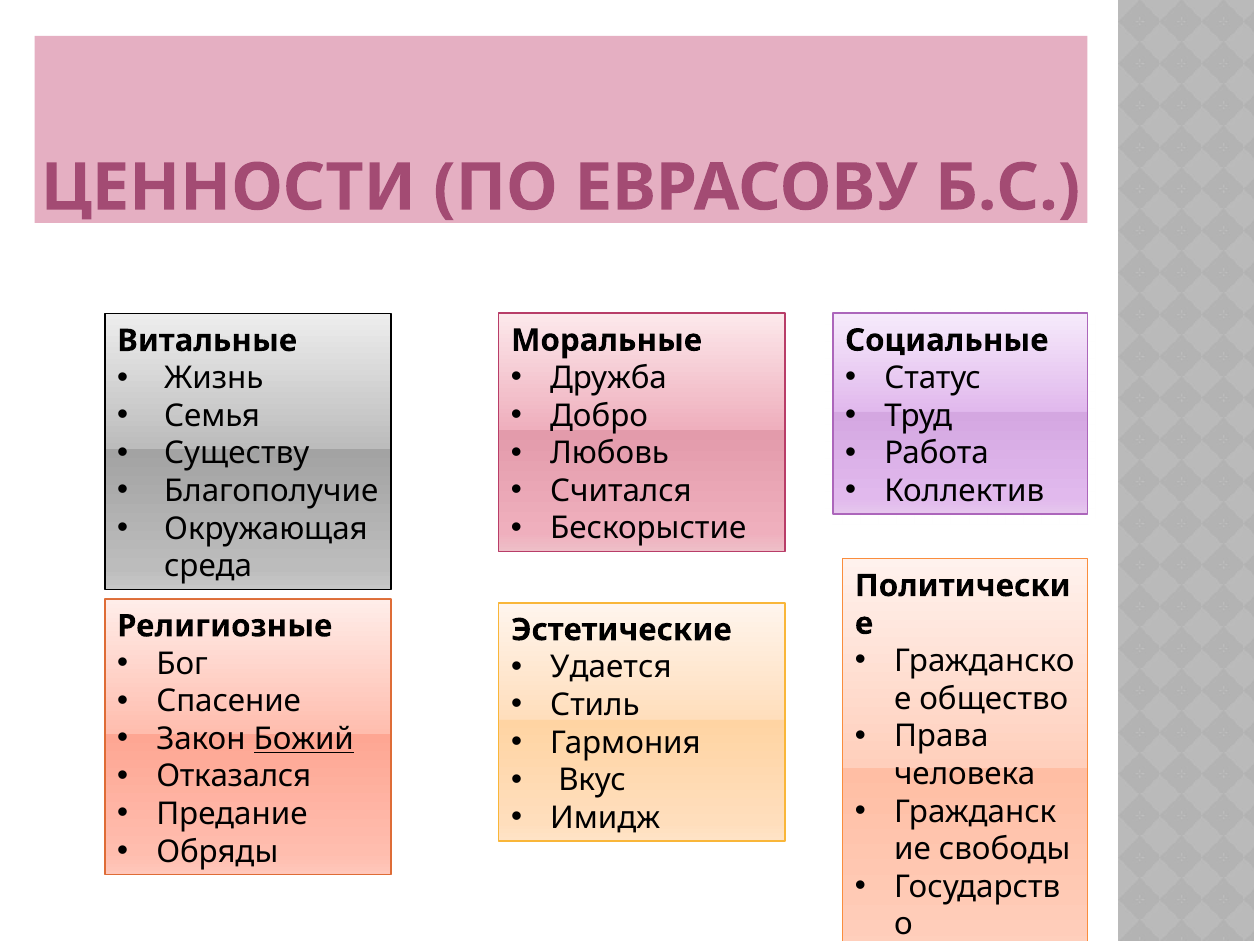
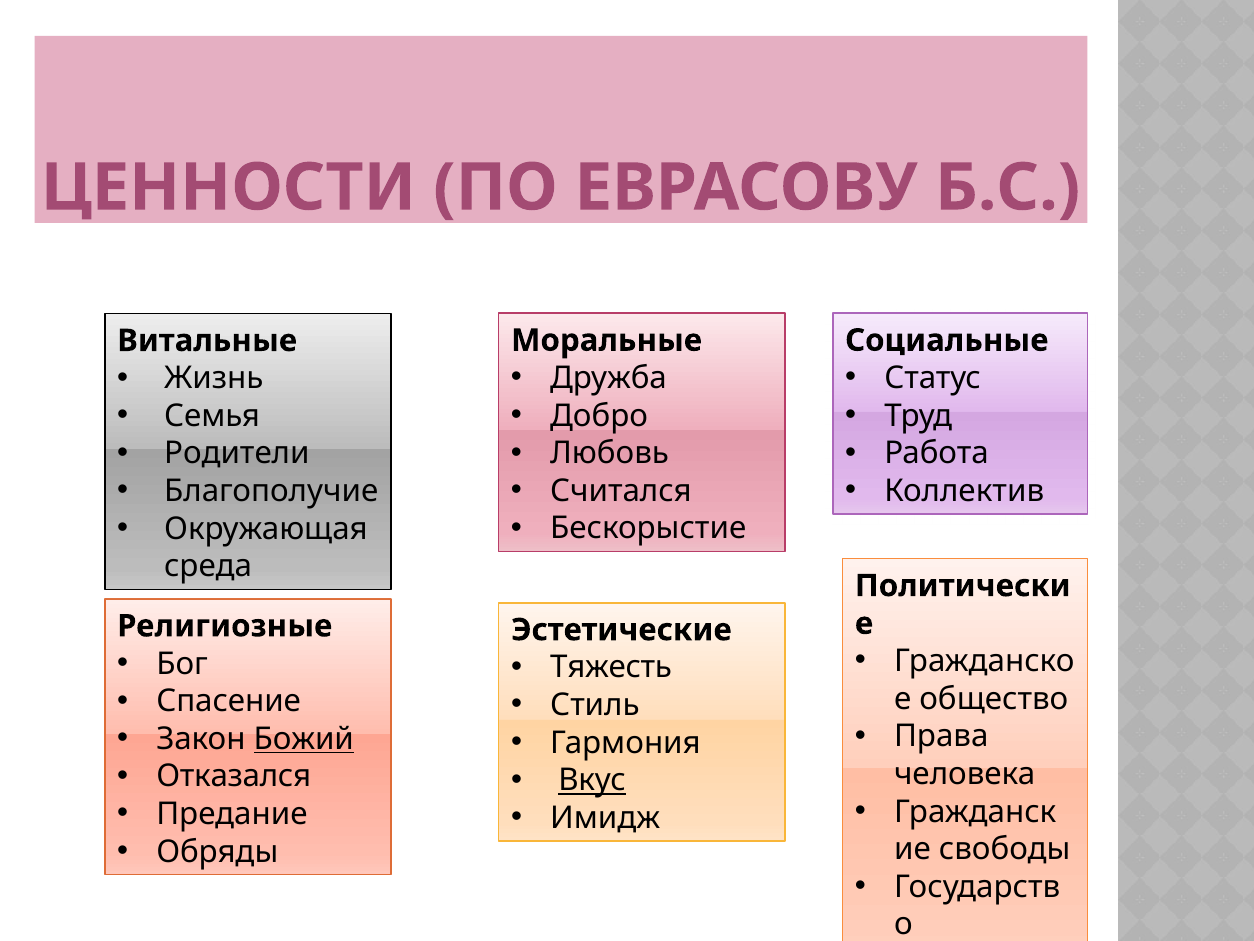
Существу: Существу -> Родители
Удается: Удается -> Тяжесть
Вкус underline: none -> present
